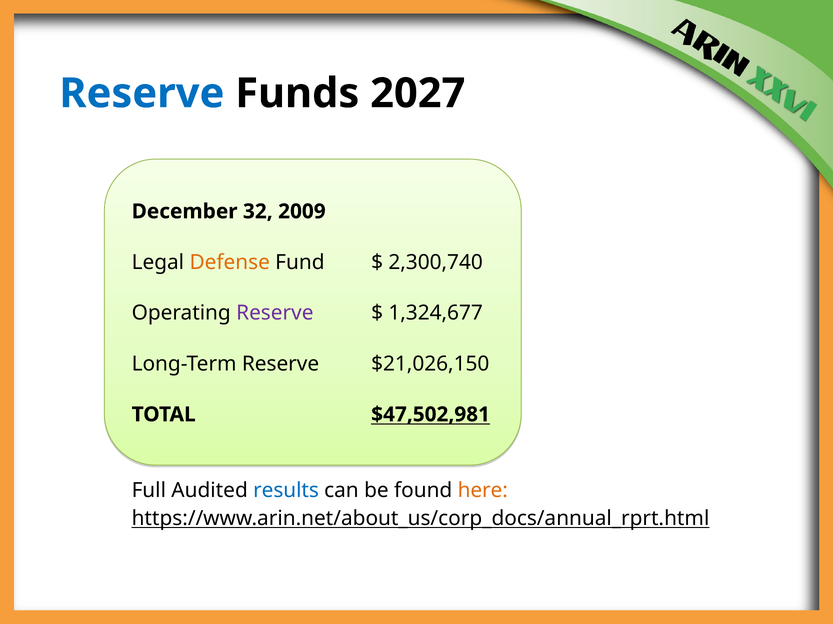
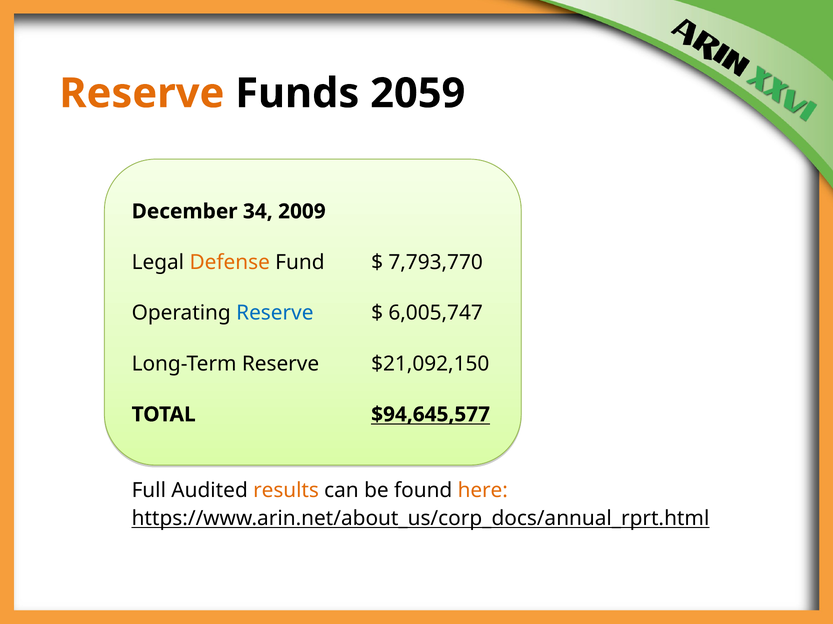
Reserve at (142, 94) colour: blue -> orange
2027: 2027 -> 2059
32: 32 -> 34
2,300,740: 2,300,740 -> 7,793,770
Reserve at (275, 313) colour: purple -> blue
1,324,677: 1,324,677 -> 6,005,747
$21,026,150: $21,026,150 -> $21,092,150
$47,502,981: $47,502,981 -> $94,645,577
results colour: blue -> orange
